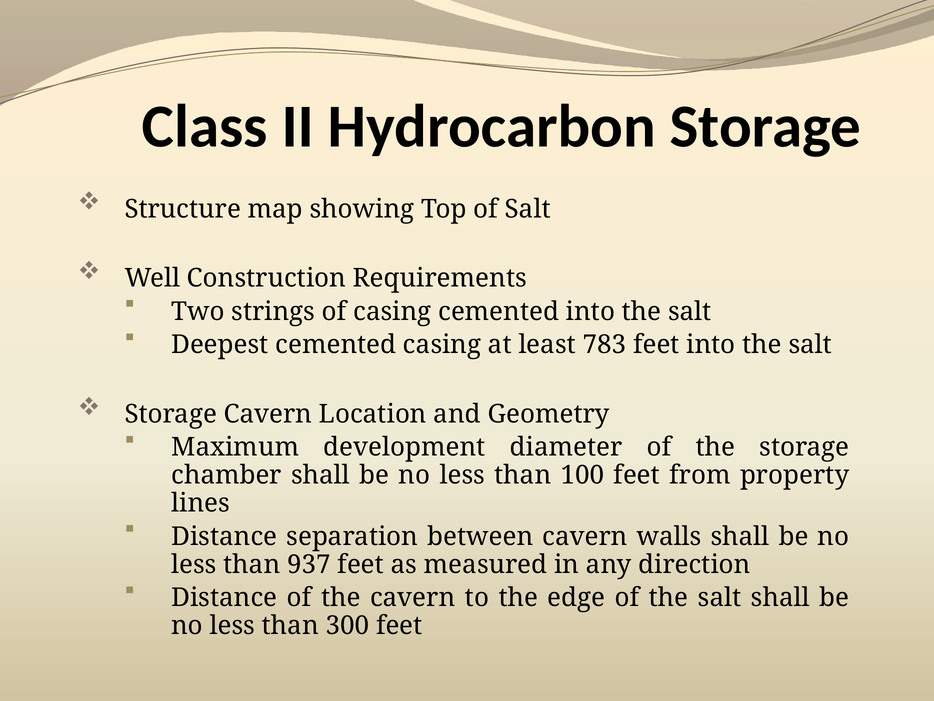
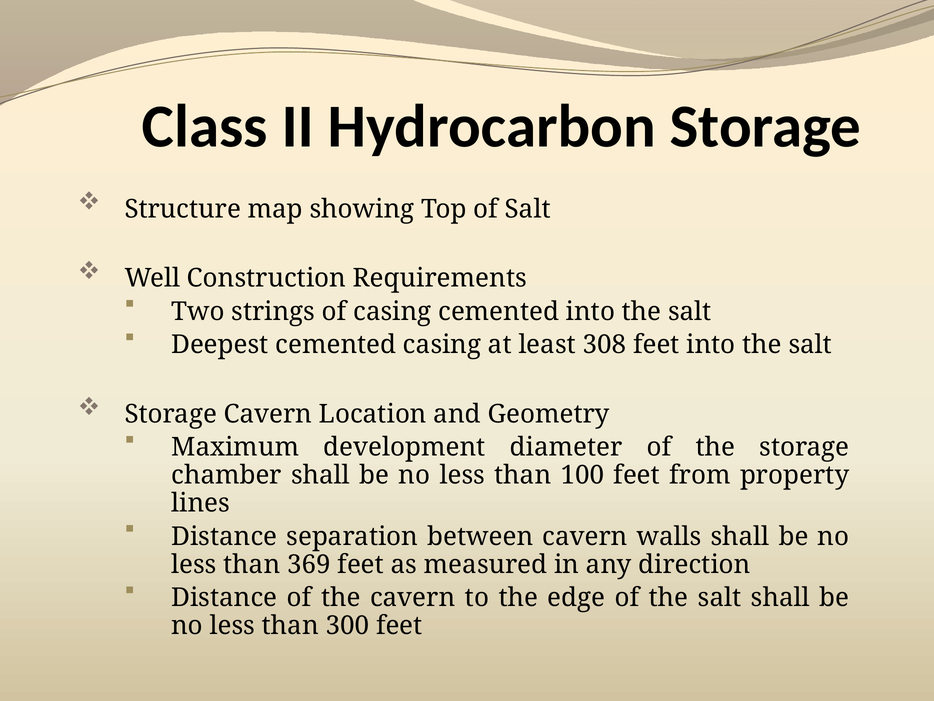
783: 783 -> 308
937: 937 -> 369
